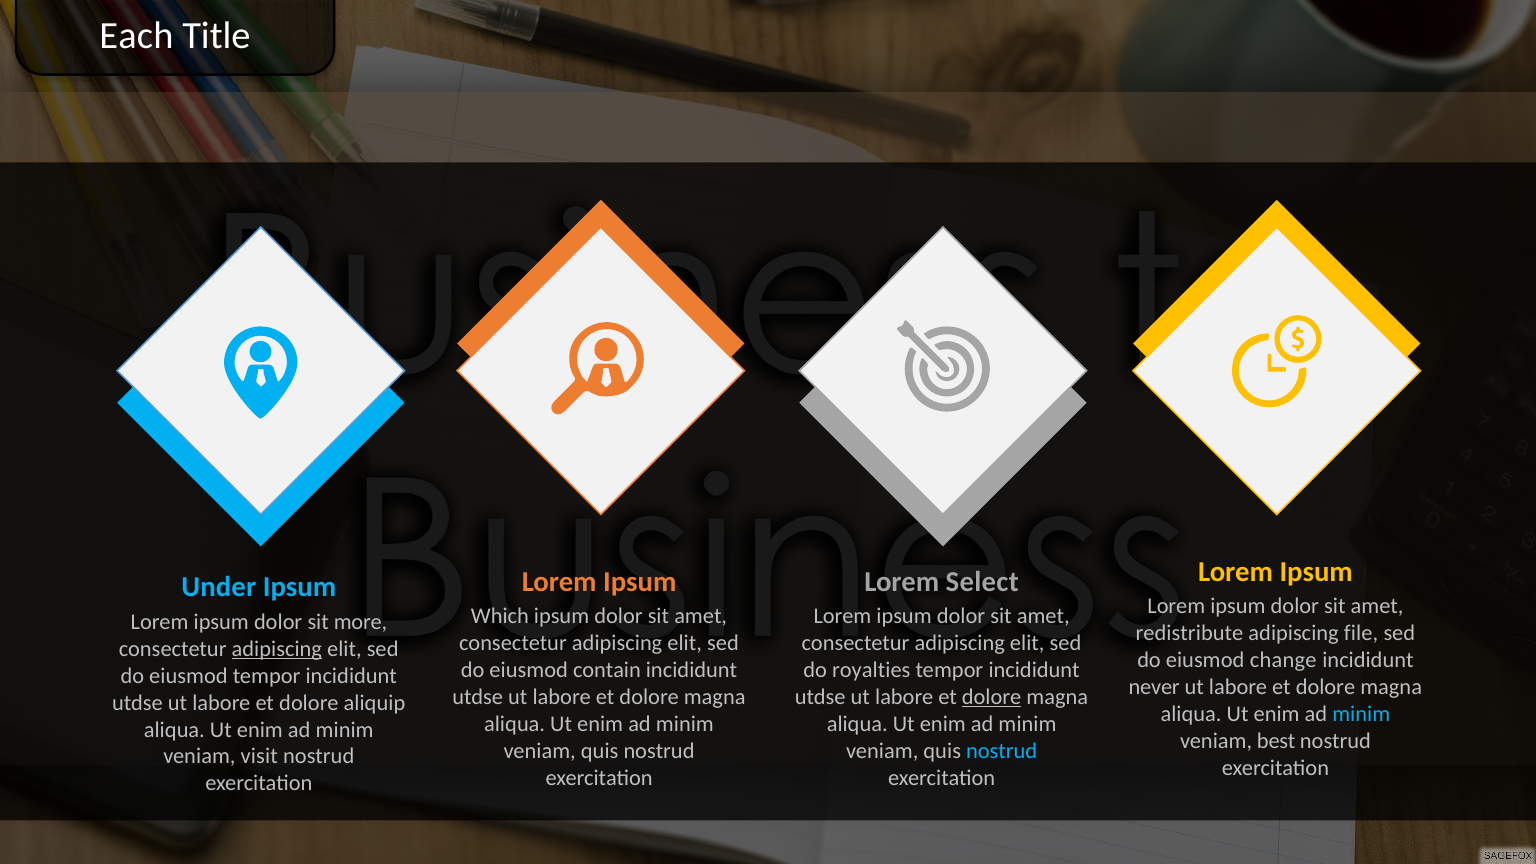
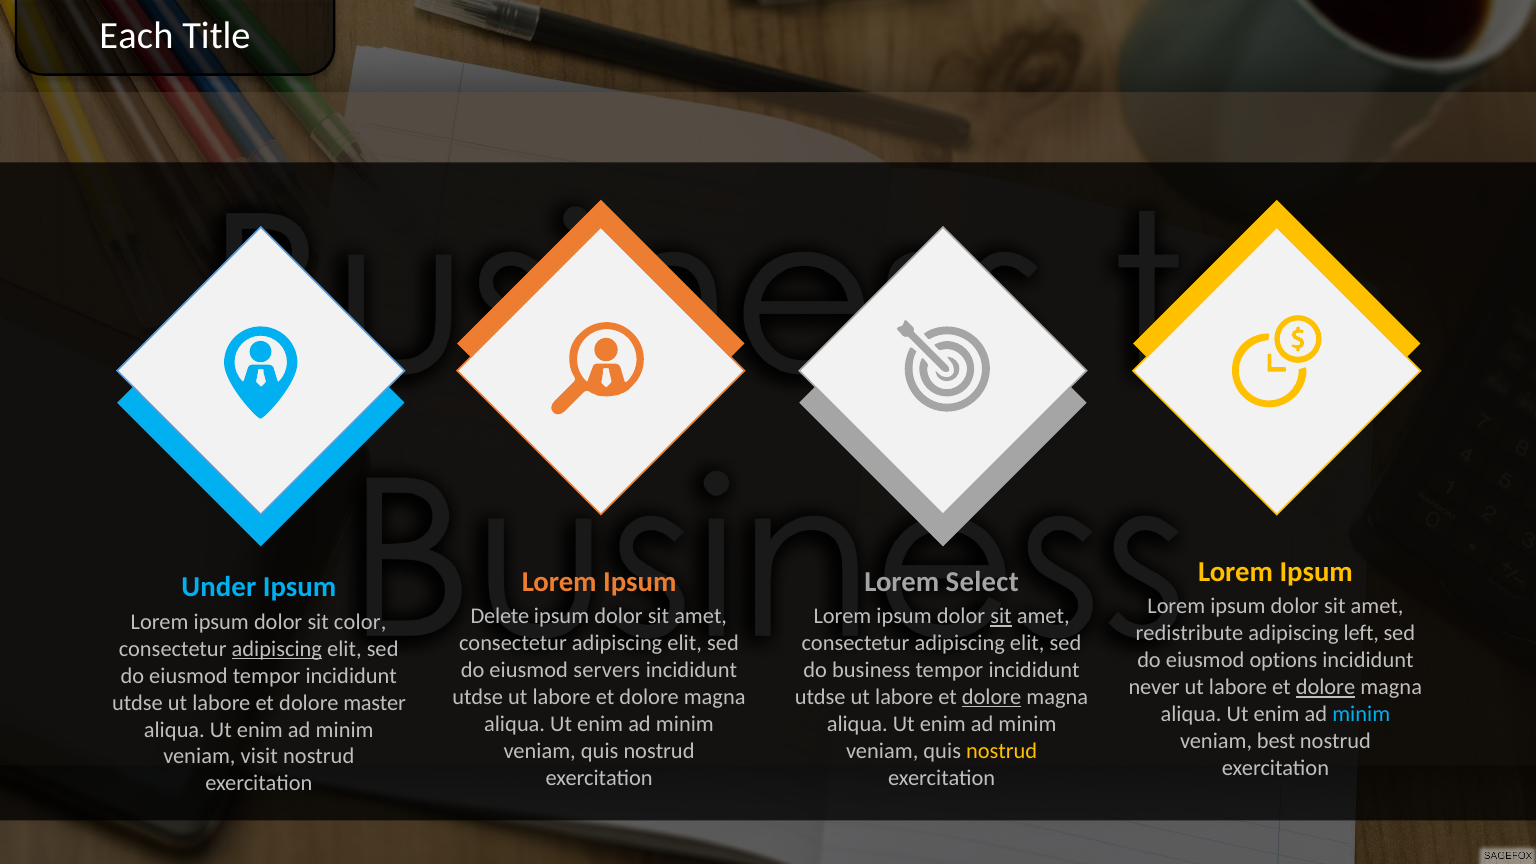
Which: Which -> Delete
sit at (1001, 616) underline: none -> present
more: more -> color
file: file -> left
change: change -> options
contain: contain -> servers
royalties: royalties -> business
dolore at (1325, 687) underline: none -> present
aliquip: aliquip -> master
nostrud at (1002, 751) colour: light blue -> yellow
